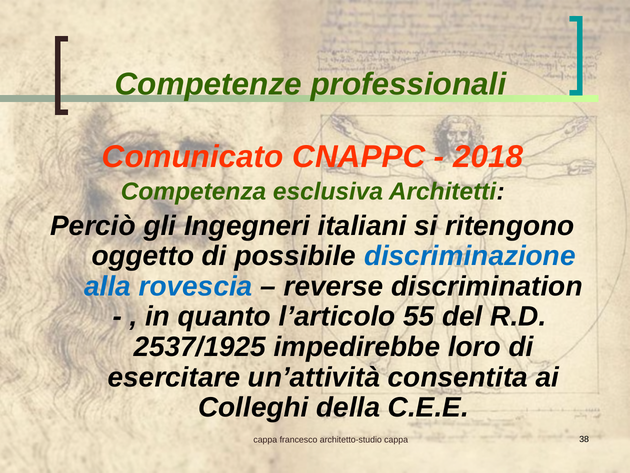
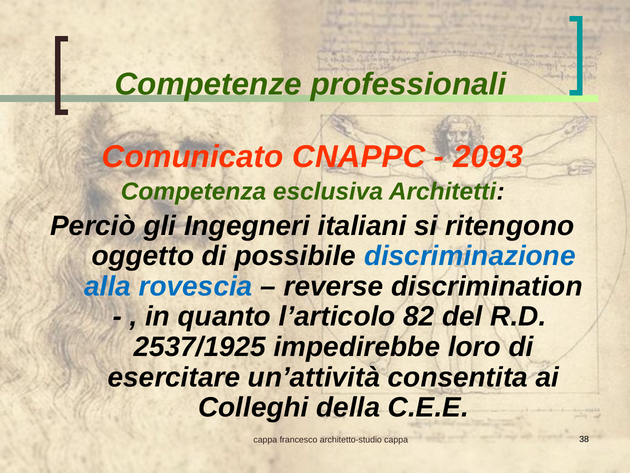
2018: 2018 -> 2093
55: 55 -> 82
